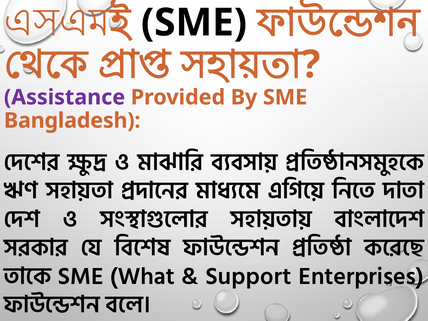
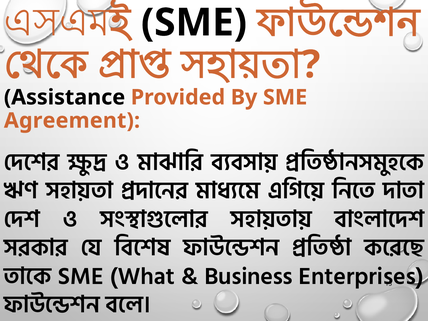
Assistance colour: purple -> black
Bangladesh: Bangladesh -> Agreement
Support: Support -> Business
